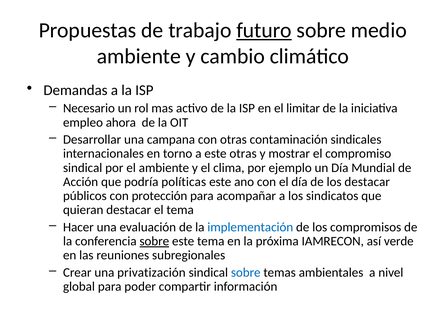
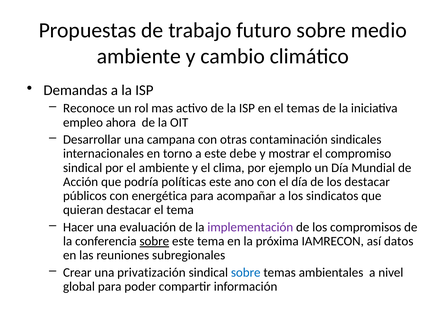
futuro underline: present -> none
Necesario: Necesario -> Reconoce
el limitar: limitar -> temas
este otras: otras -> debe
protección: protección -> energética
implementación colour: blue -> purple
verde: verde -> datos
